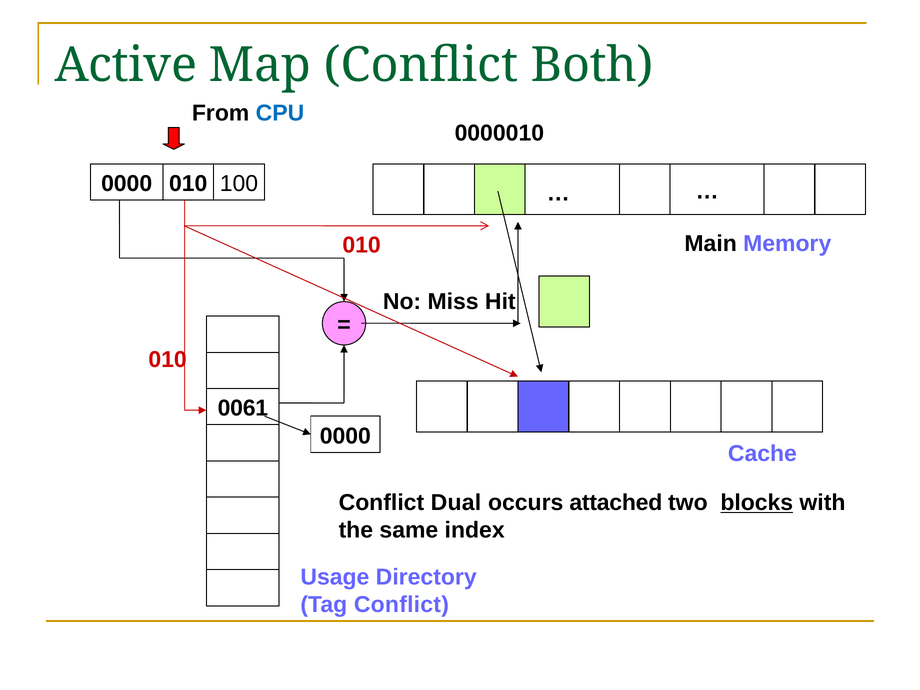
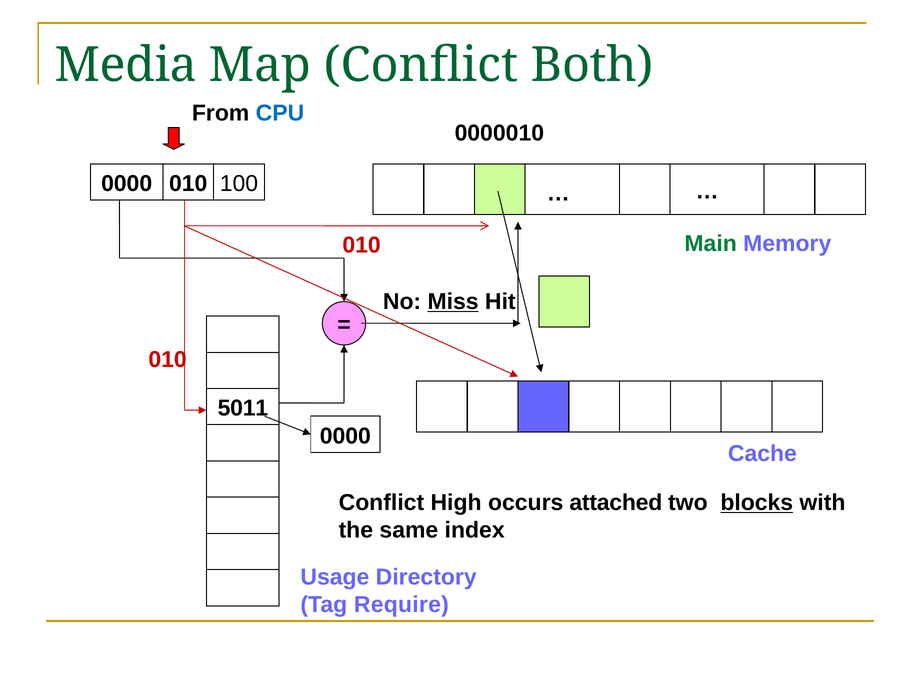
Active: Active -> Media
Main colour: black -> green
Miss underline: none -> present
0061: 0061 -> 5011
Dual: Dual -> High
Tag Conflict: Conflict -> Require
